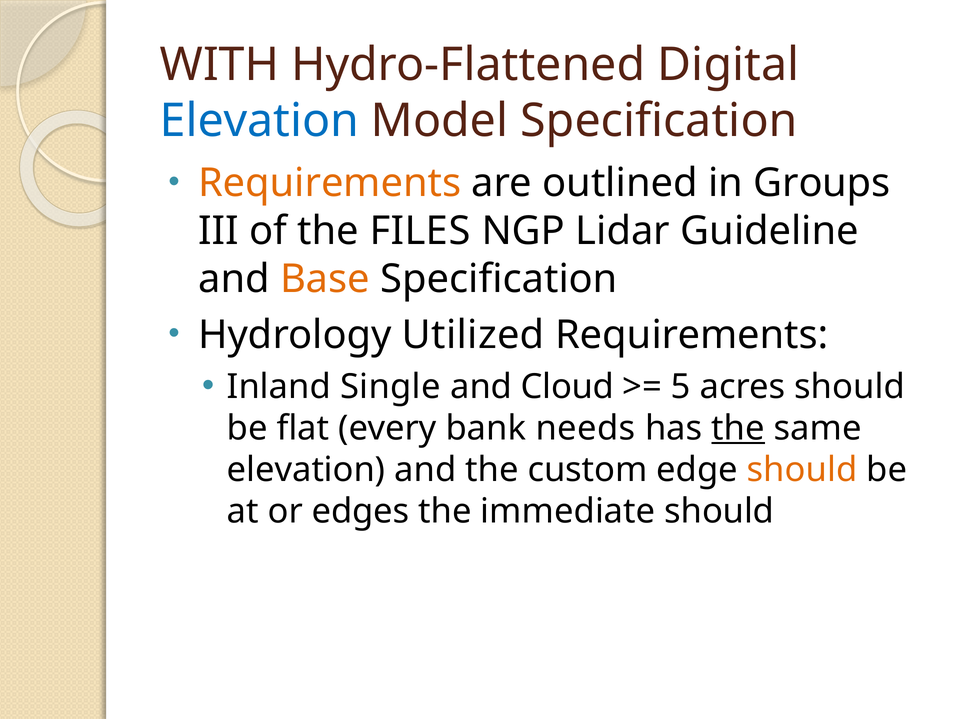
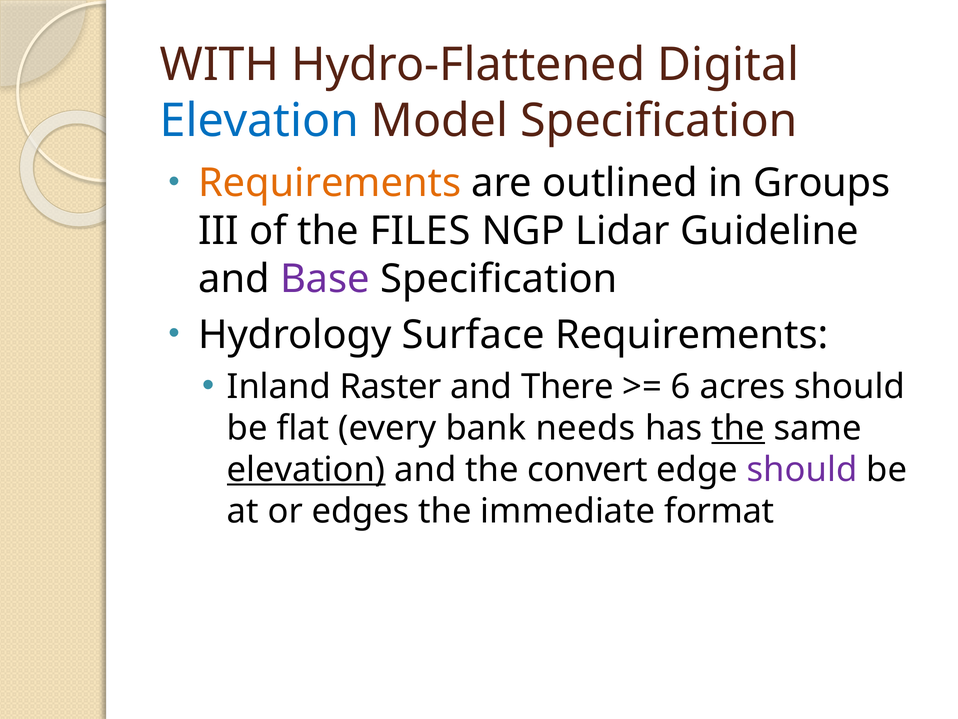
Base colour: orange -> purple
Utilized: Utilized -> Surface
Single: Single -> Raster
Cloud: Cloud -> There
5: 5 -> 6
elevation at (306, 469) underline: none -> present
custom: custom -> convert
should at (802, 469) colour: orange -> purple
immediate should: should -> format
